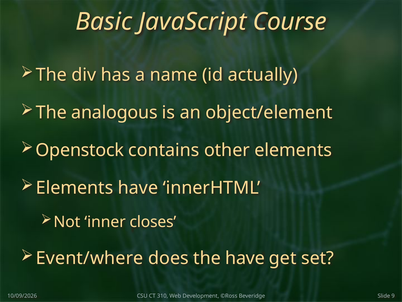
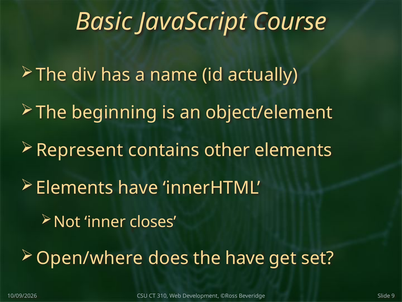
analogous: analogous -> beginning
Openstock: Openstock -> Represent
Event/where: Event/where -> Open/where
